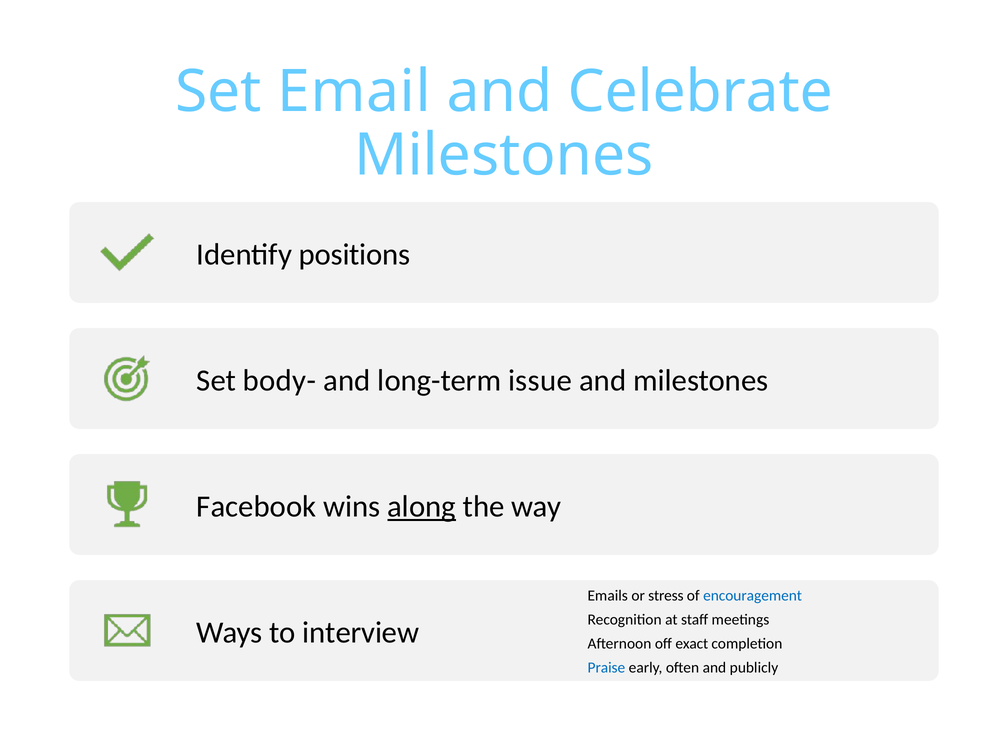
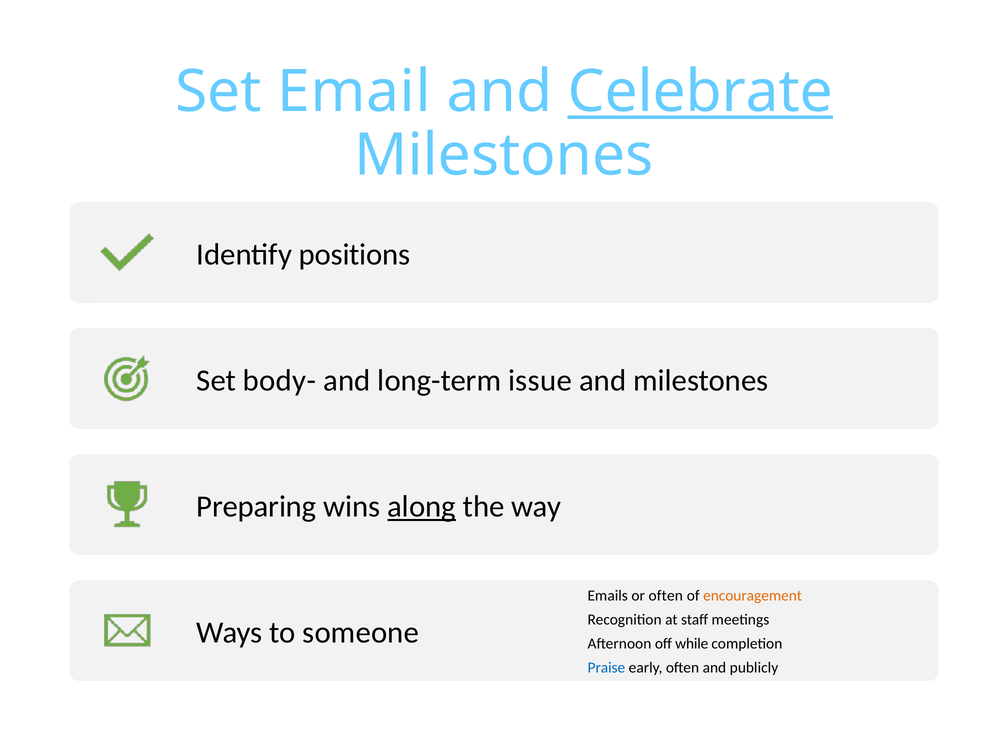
Celebrate underline: none -> present
Facebook: Facebook -> Preparing
or stress: stress -> often
encouragement colour: blue -> orange
interview: interview -> someone
exact: exact -> while
